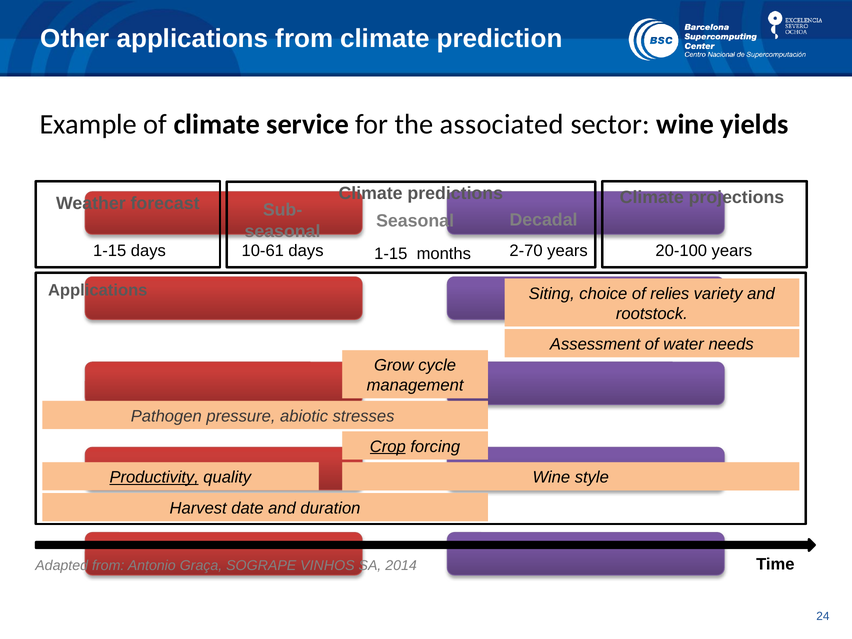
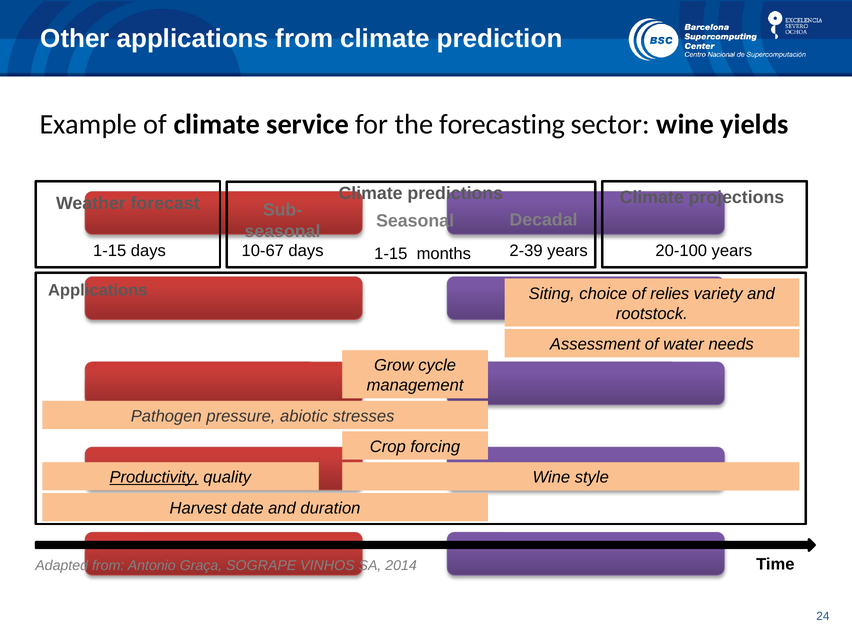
associated: associated -> forecasting
10-61: 10-61 -> 10-67
2-70: 2-70 -> 2-39
Crop underline: present -> none
